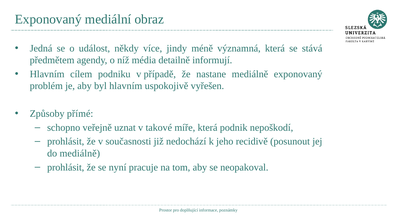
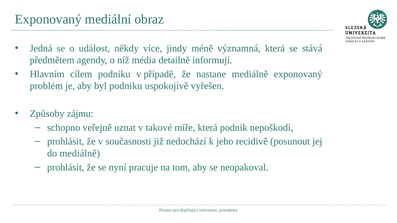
byl hlavním: hlavním -> podniku
přímé: přímé -> zájmu
